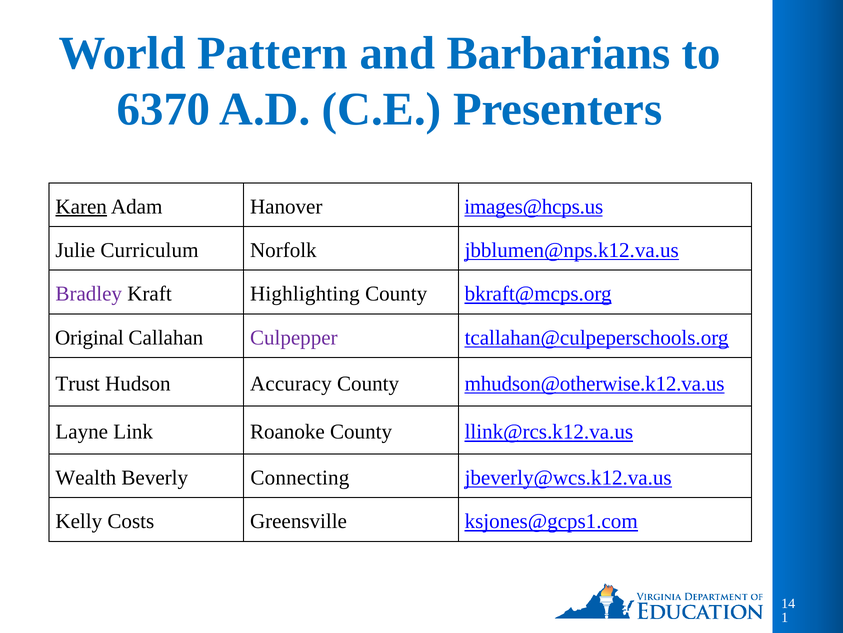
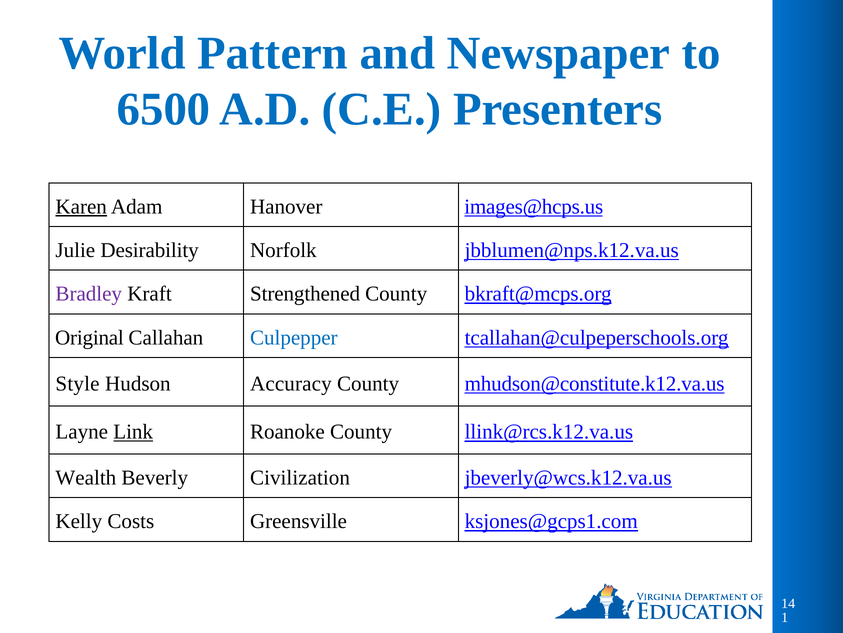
Barbarians: Barbarians -> Newspaper
6370: 6370 -> 6500
Curriculum: Curriculum -> Desirability
Highlighting: Highlighting -> Strengthened
Culpepper colour: purple -> blue
Trust: Trust -> Style
mhudson@otherwise.k12.va.us: mhudson@otherwise.k12.va.us -> mhudson@constitute.k12.va.us
Link underline: none -> present
Connecting: Connecting -> Civilization
